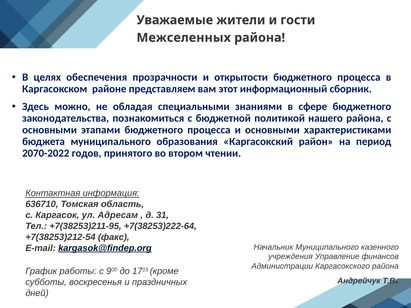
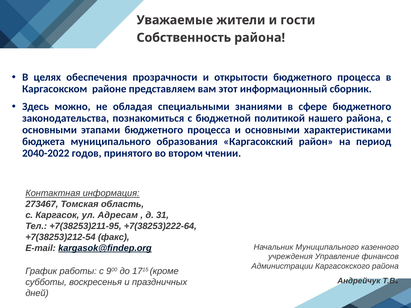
Межселенных: Межселенных -> Собственность
2070-2022: 2070-2022 -> 2040-2022
636710: 636710 -> 273467
